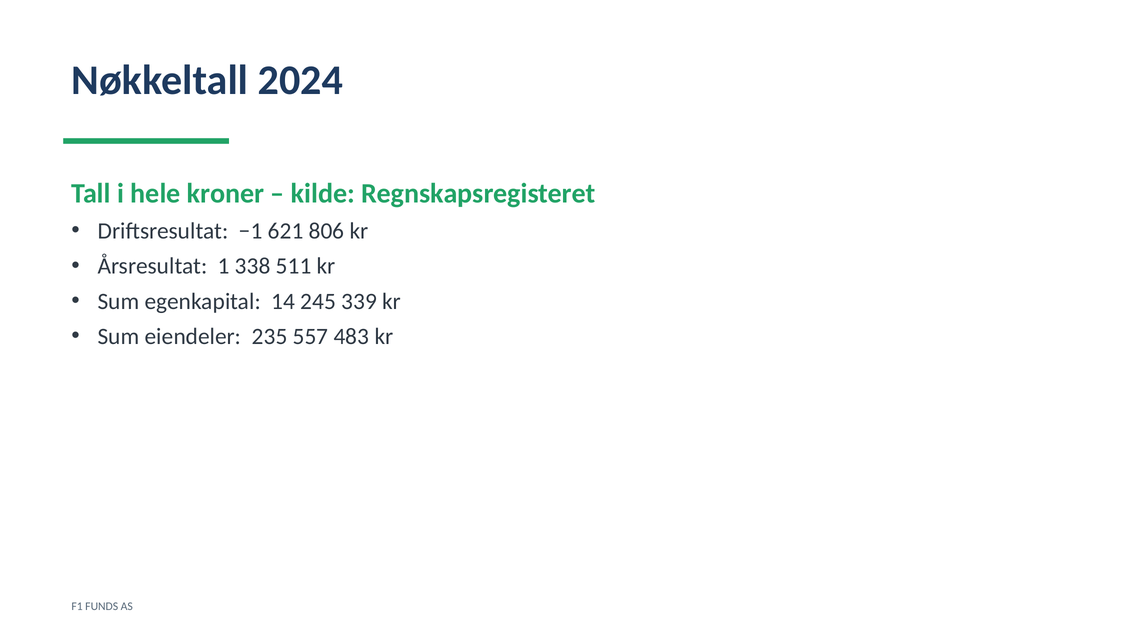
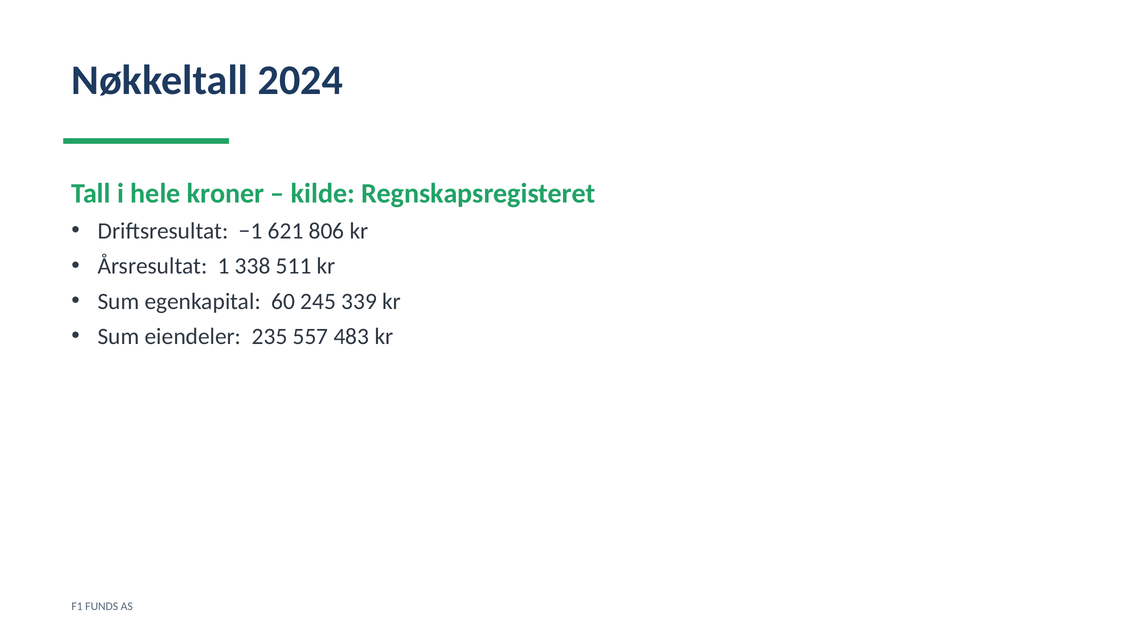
14: 14 -> 60
